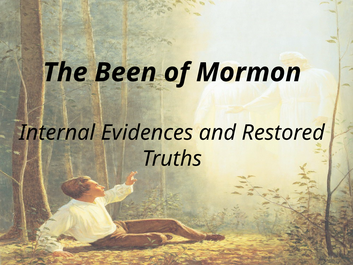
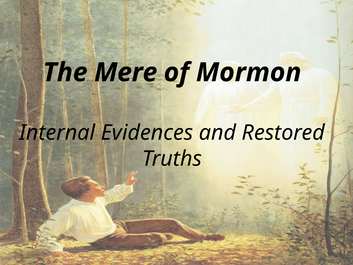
Been: Been -> Mere
